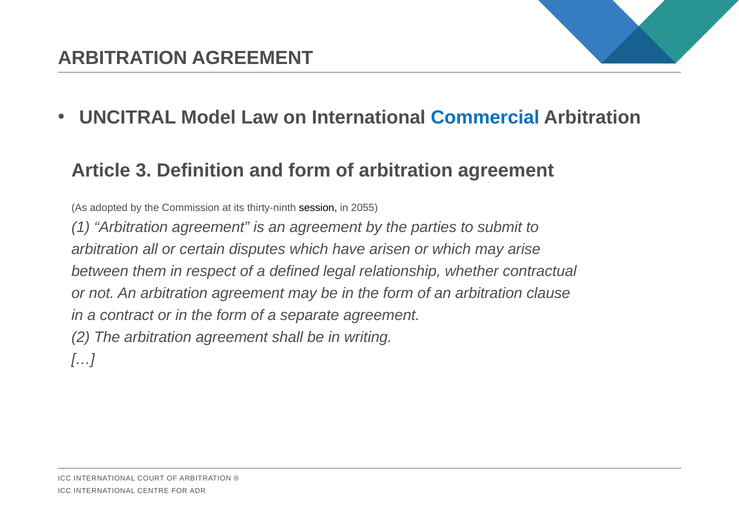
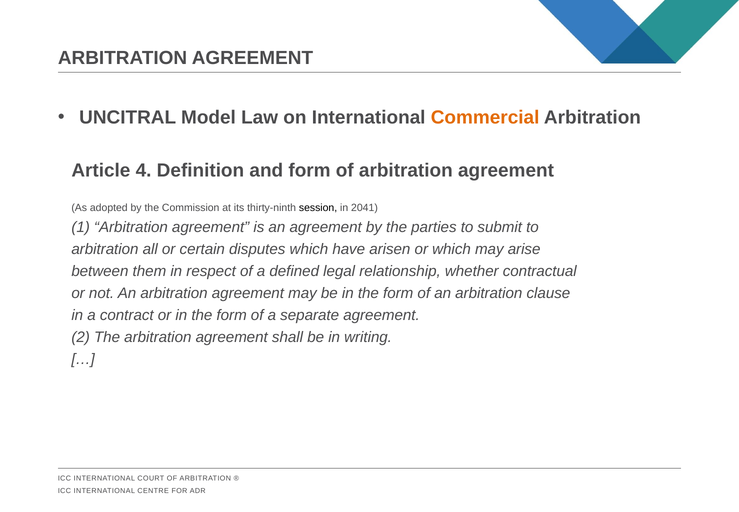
Commercial colour: blue -> orange
3: 3 -> 4
2055: 2055 -> 2041
